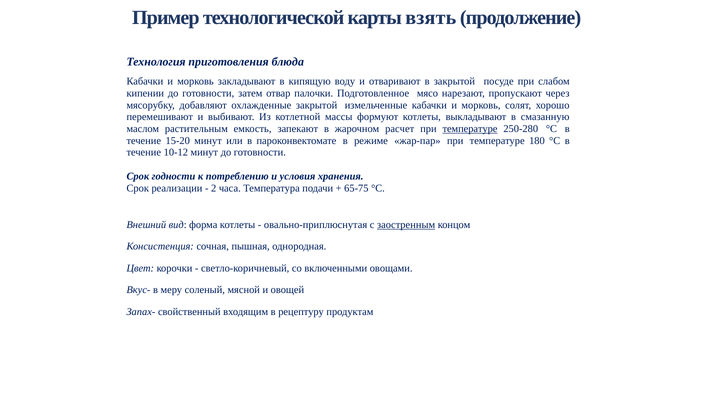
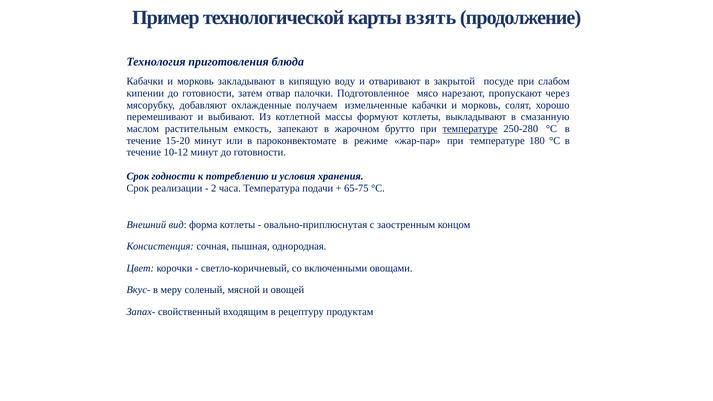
охлажденные закрытой: закрытой -> получаем
расчет: расчет -> брутто
заостренным underline: present -> none
